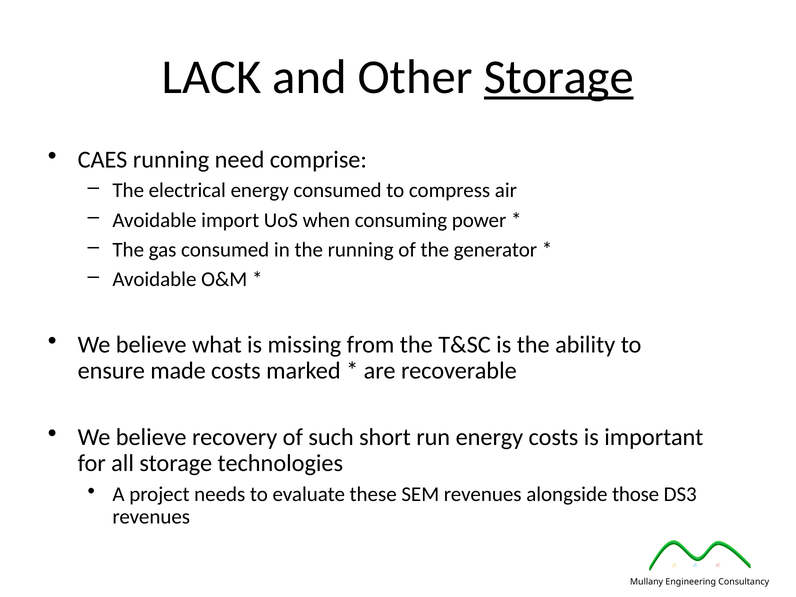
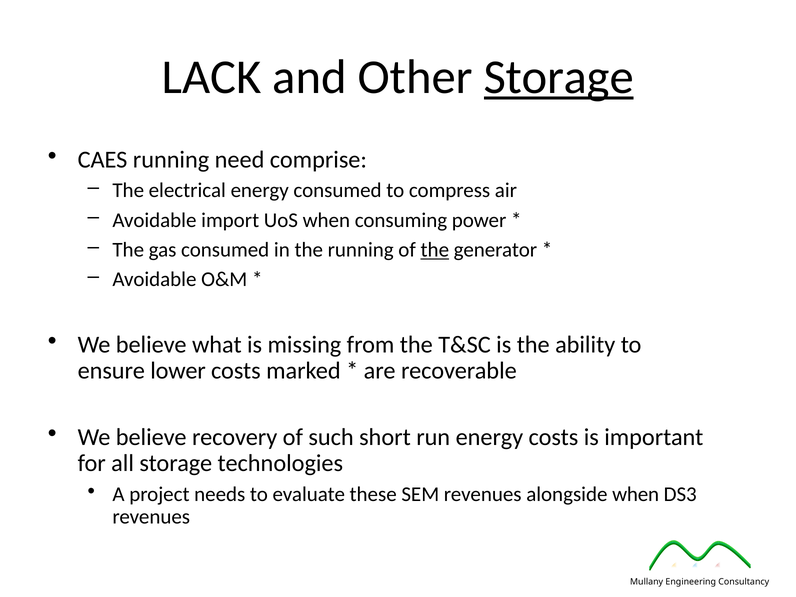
the at (435, 250) underline: none -> present
made: made -> lower
alongside those: those -> when
